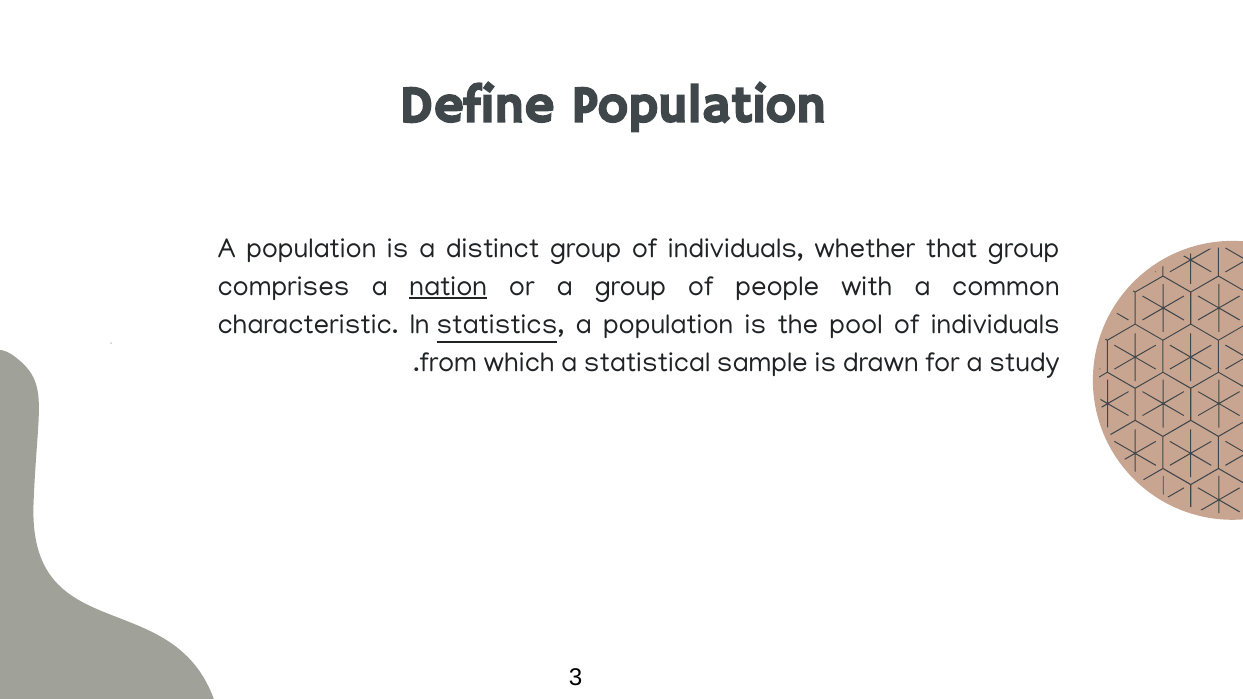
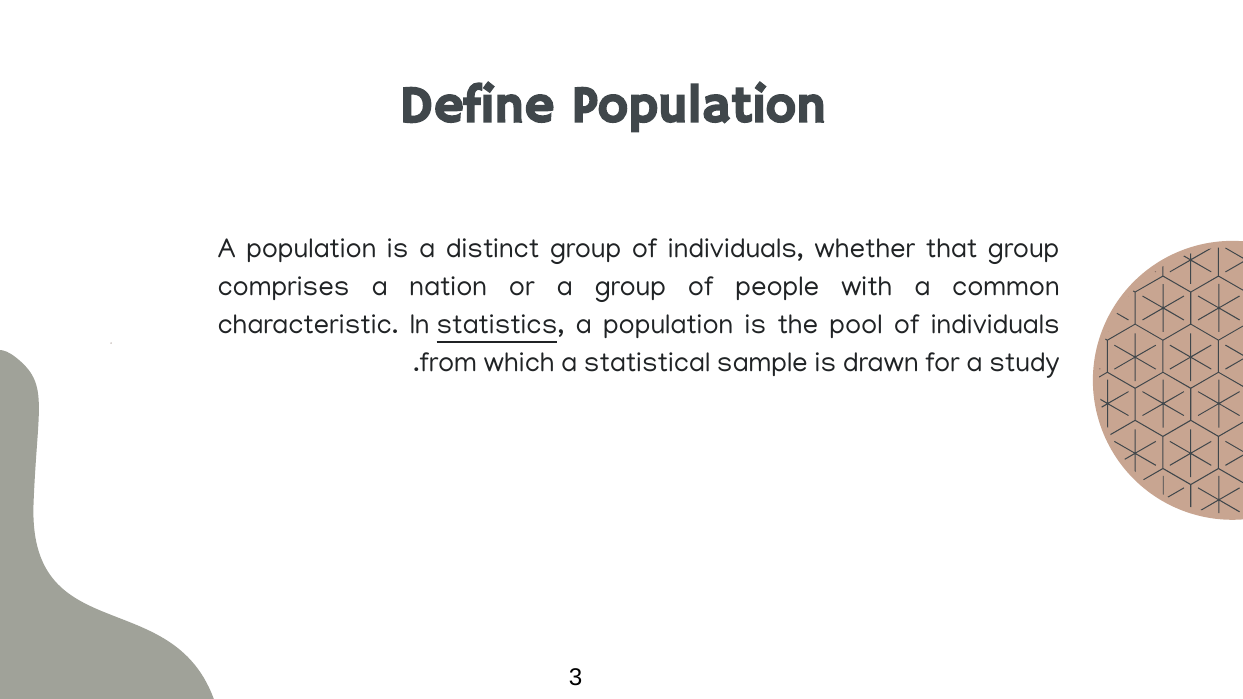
nation underline: present -> none
